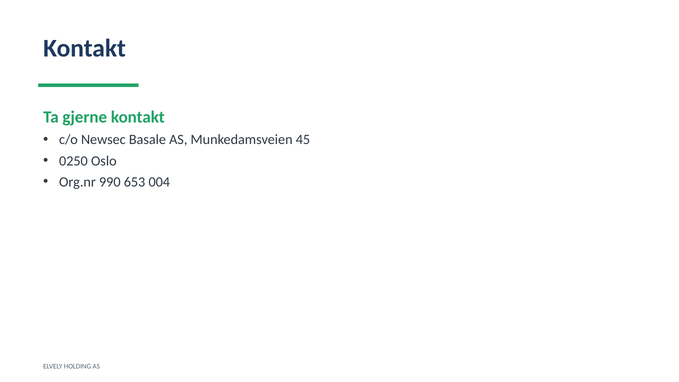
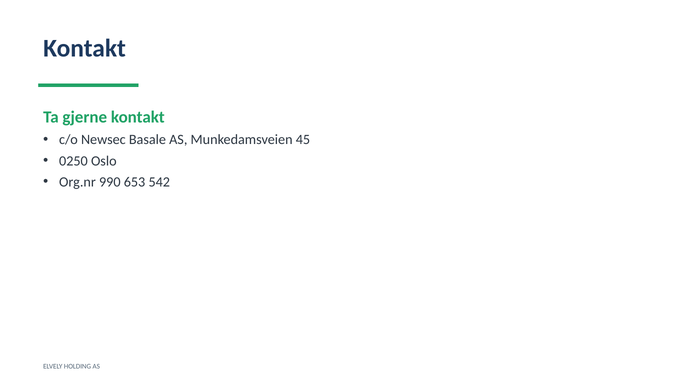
004: 004 -> 542
